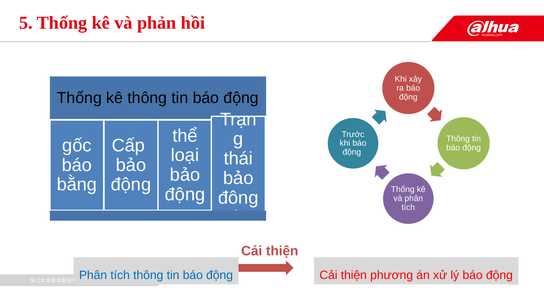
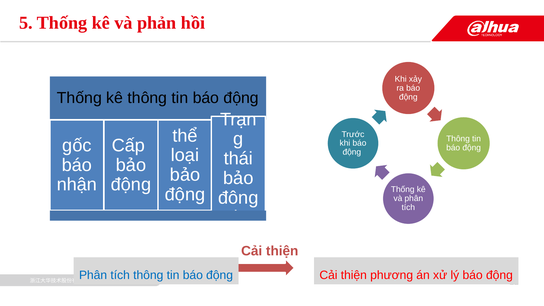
bằng: bằng -> nhận
